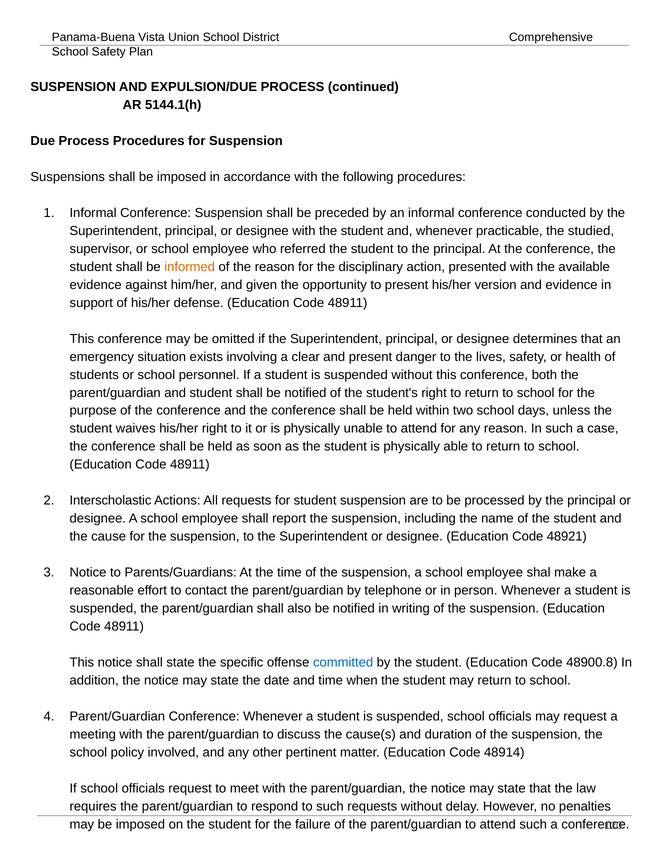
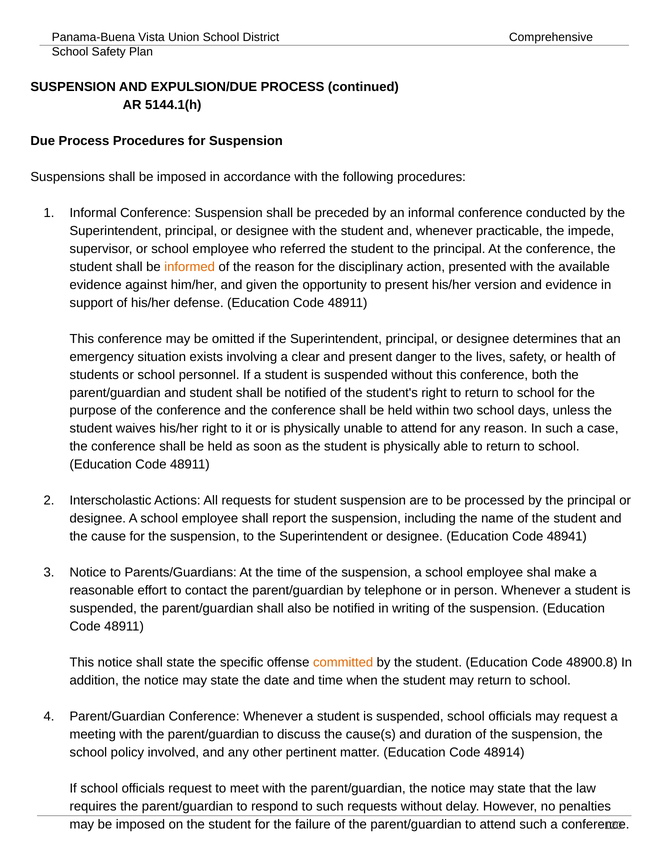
studied: studied -> impede
48921: 48921 -> 48941
committed colour: blue -> orange
